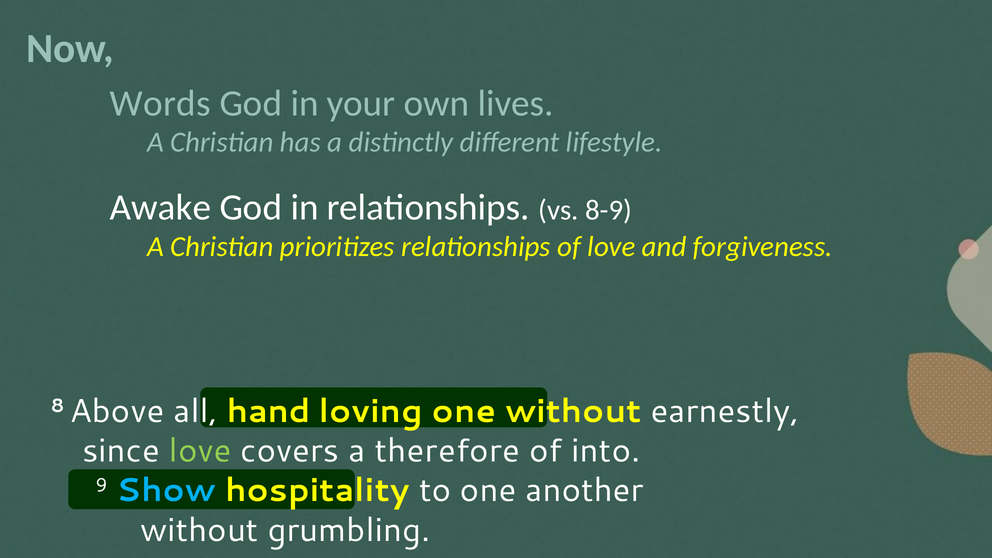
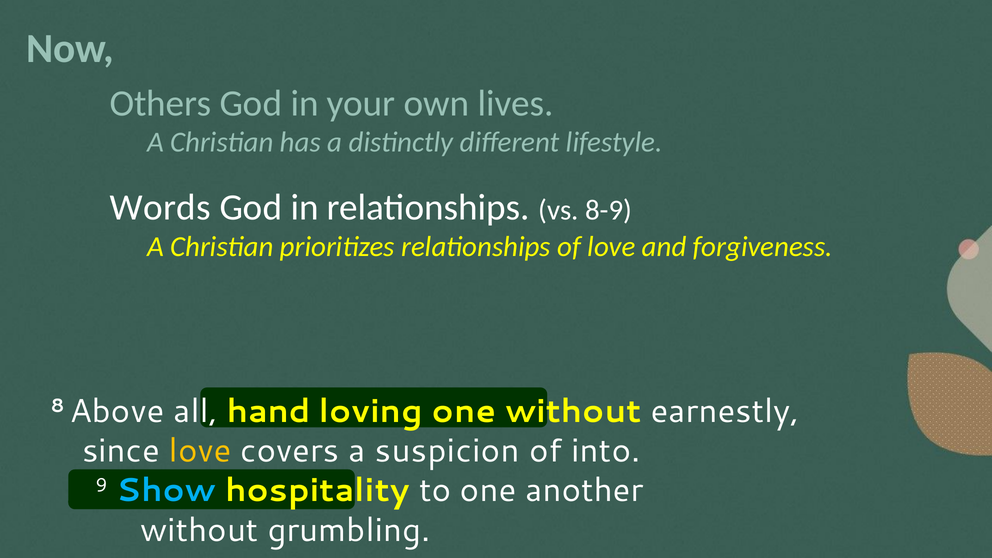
Words: Words -> Others
Awake: Awake -> Words
love at (200, 451) colour: light green -> yellow
therefore: therefore -> suspicion
